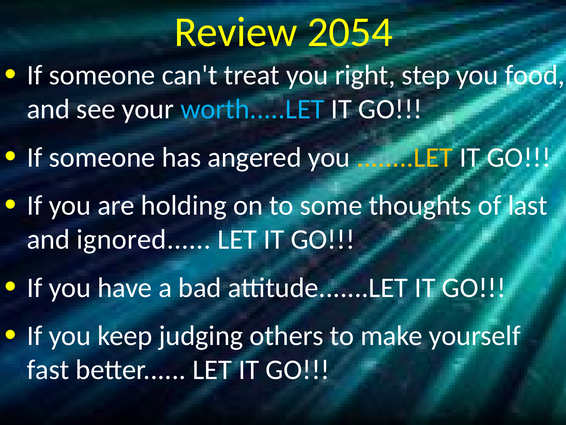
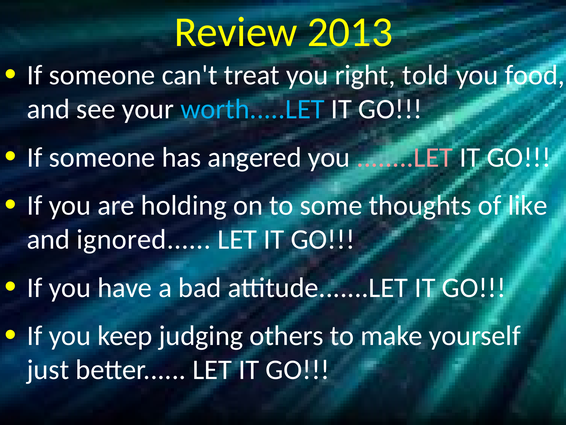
2054: 2054 -> 2013
step: step -> told
........LET colour: yellow -> pink
last: last -> like
fast: fast -> just
